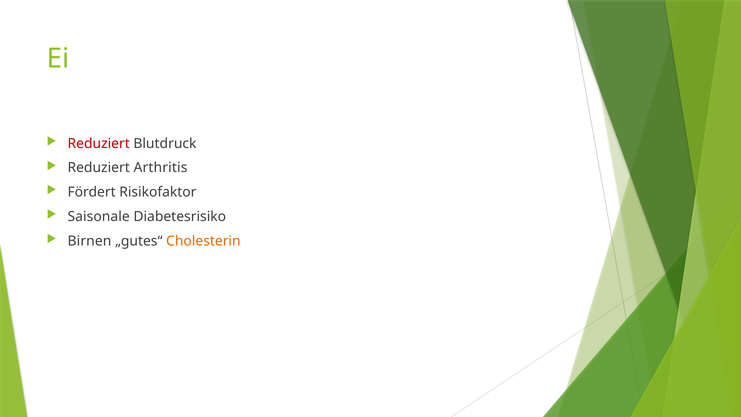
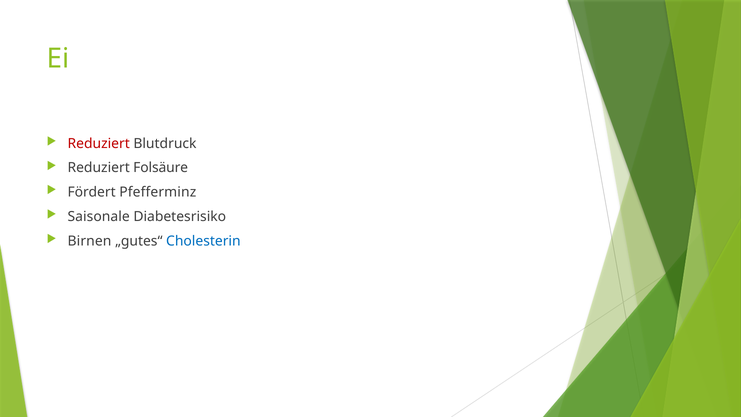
Arthritis: Arthritis -> Folsäure
Risikofaktor: Risikofaktor -> Pfefferminz
Cholesterin colour: orange -> blue
